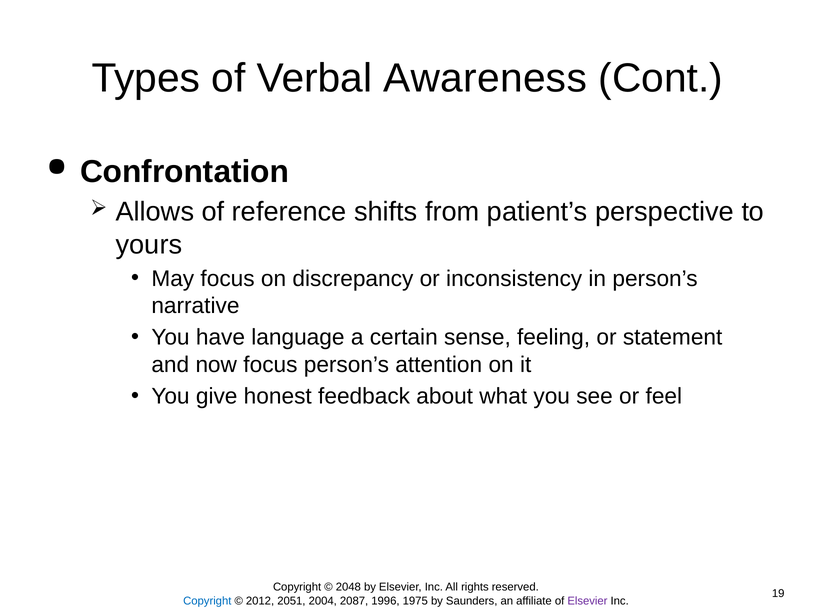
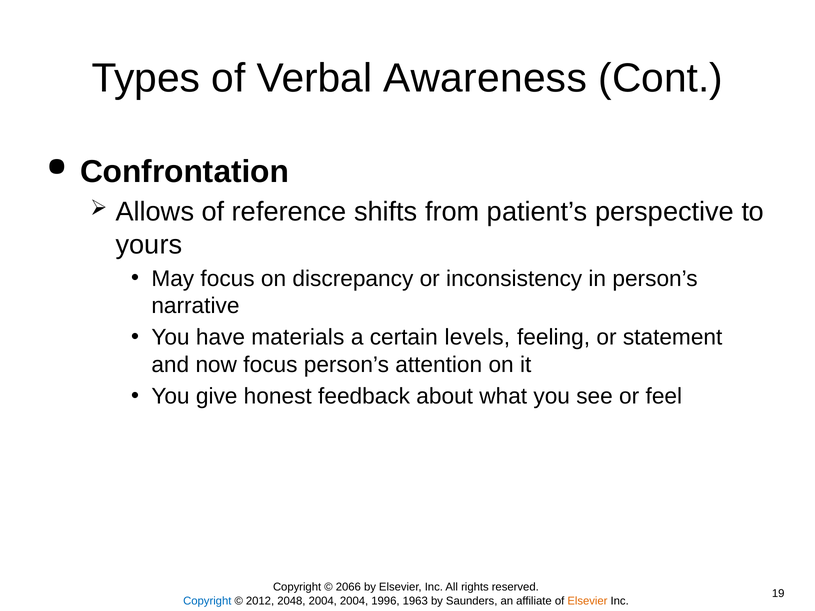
language: language -> materials
sense: sense -> levels
2048: 2048 -> 2066
2051: 2051 -> 2048
2004 2087: 2087 -> 2004
1975: 1975 -> 1963
Elsevier at (587, 601) colour: purple -> orange
